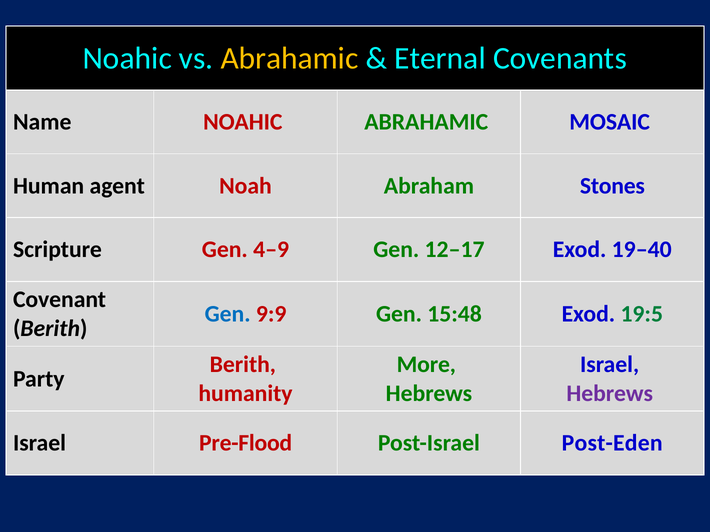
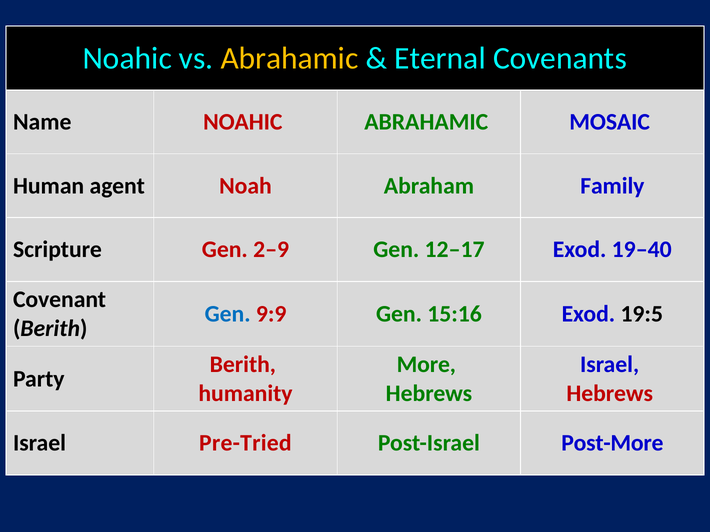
Stones: Stones -> Family
4‒9: 4‒9 -> 2‒9
15:48: 15:48 -> 15:16
19:5 colour: green -> black
Hebrews at (610, 394) colour: purple -> red
Pre-Flood: Pre-Flood -> Pre-Tried
Post-Eden: Post-Eden -> Post-More
